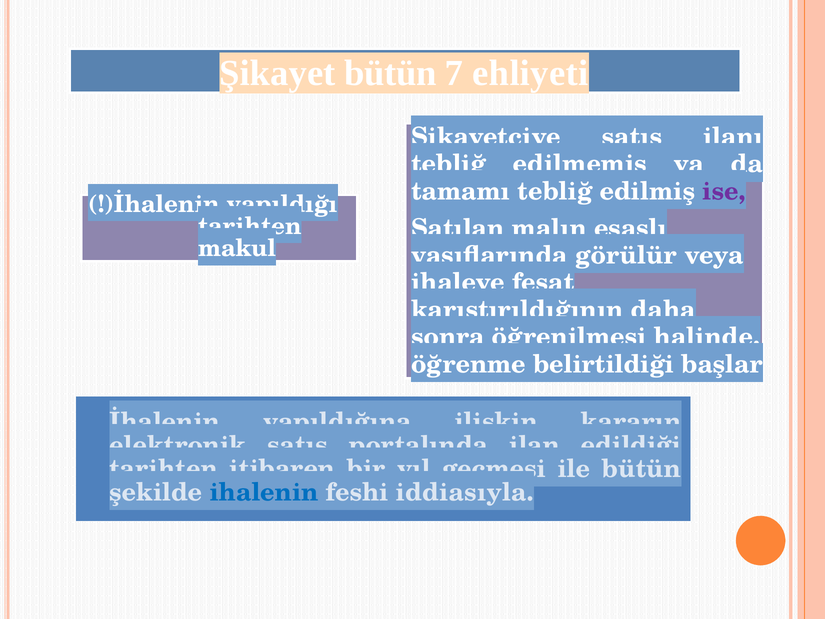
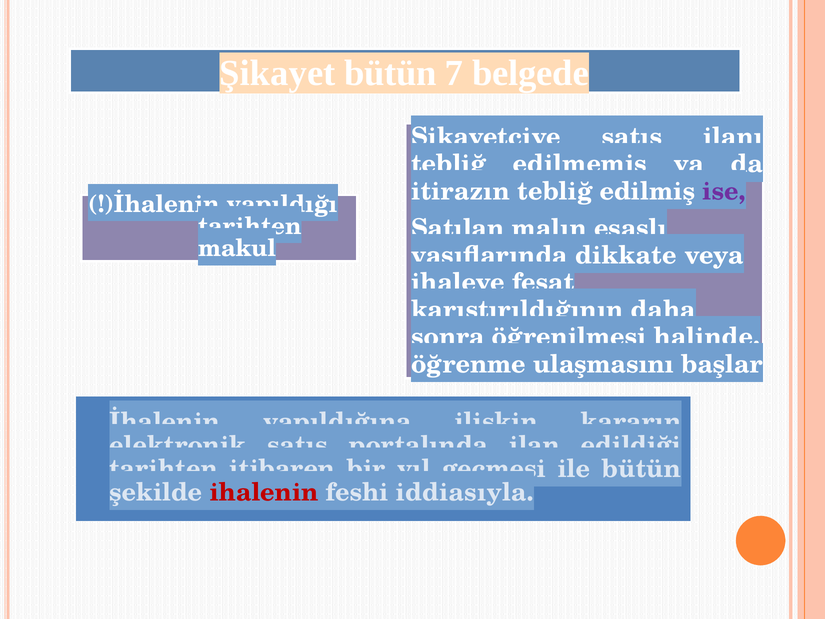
ehliyeti: ehliyeti -> belgede
tamamı: tamamı -> itirazın
görülür: görülür -> dikkate
belirtildiği: belirtildiği -> ulaşmasını
ihalenin colour: blue -> red
